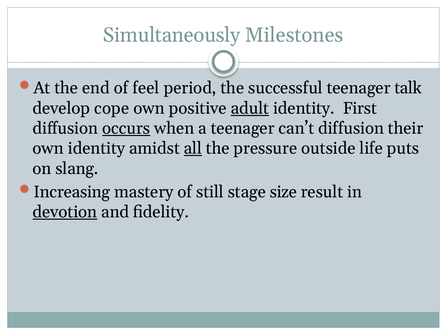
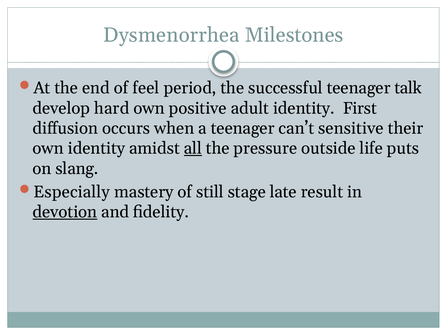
Simultaneously: Simultaneously -> Dysmenorrhea
cope: cope -> hard
adult underline: present -> none
occurs underline: present -> none
can’t diffusion: diffusion -> sensitive
Increasing: Increasing -> Especially
size: size -> late
